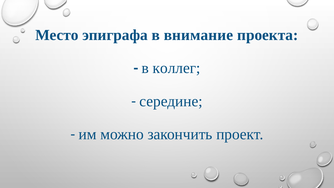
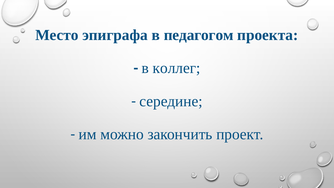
внимание: внимание -> педагогом
